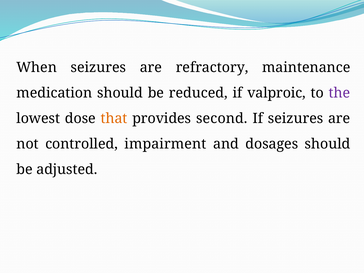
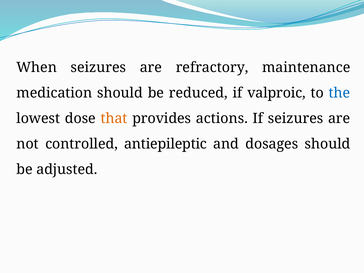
the colour: purple -> blue
second: second -> actions
impairment: impairment -> antiepileptic
